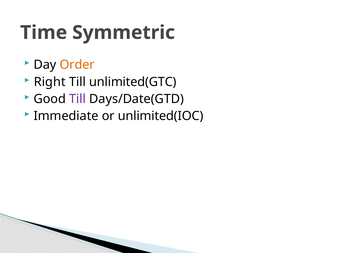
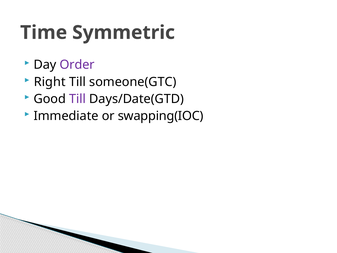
Order colour: orange -> purple
unlimited(GTC: unlimited(GTC -> someone(GTC
unlimited(IOC: unlimited(IOC -> swapping(IOC
